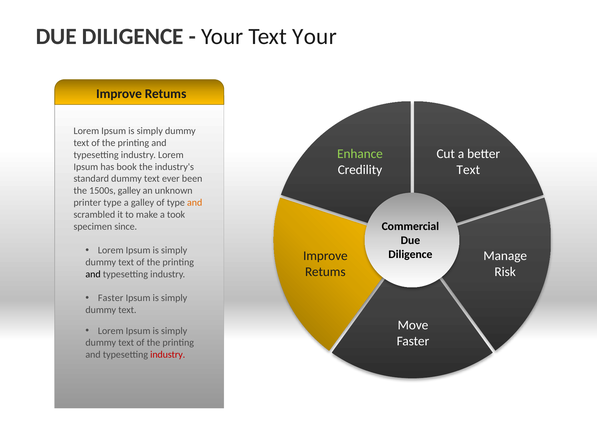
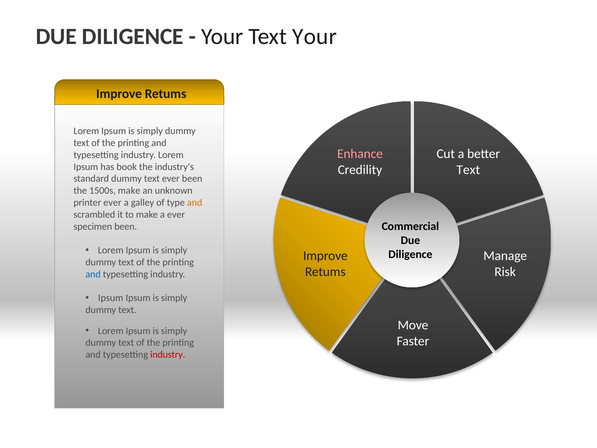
Enhance colour: light green -> pink
1500s galley: galley -> make
printer type: type -> ever
a took: took -> ever
specimen since: since -> been
and at (93, 274) colour: black -> blue
Faster at (111, 298): Faster -> Ipsum
